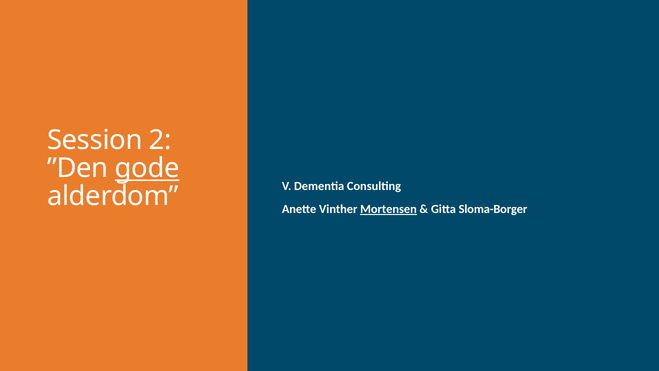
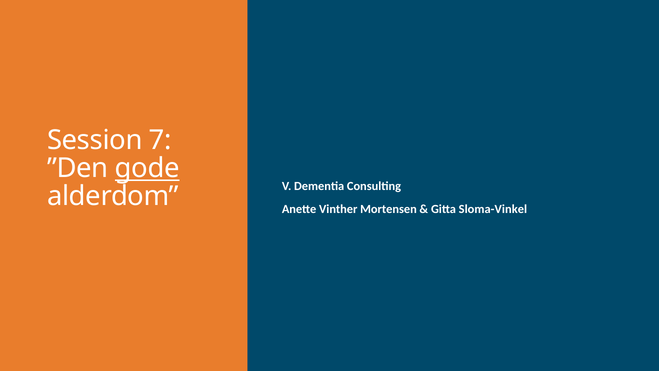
2: 2 -> 7
Mortensen underline: present -> none
Sloma-Borger: Sloma-Borger -> Sloma-Vinkel
